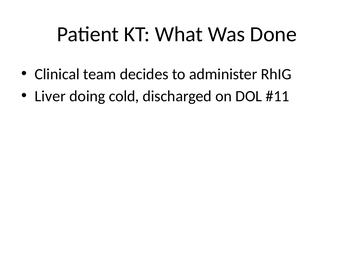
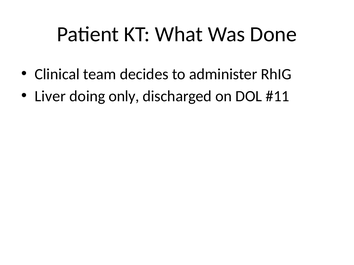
cold: cold -> only
